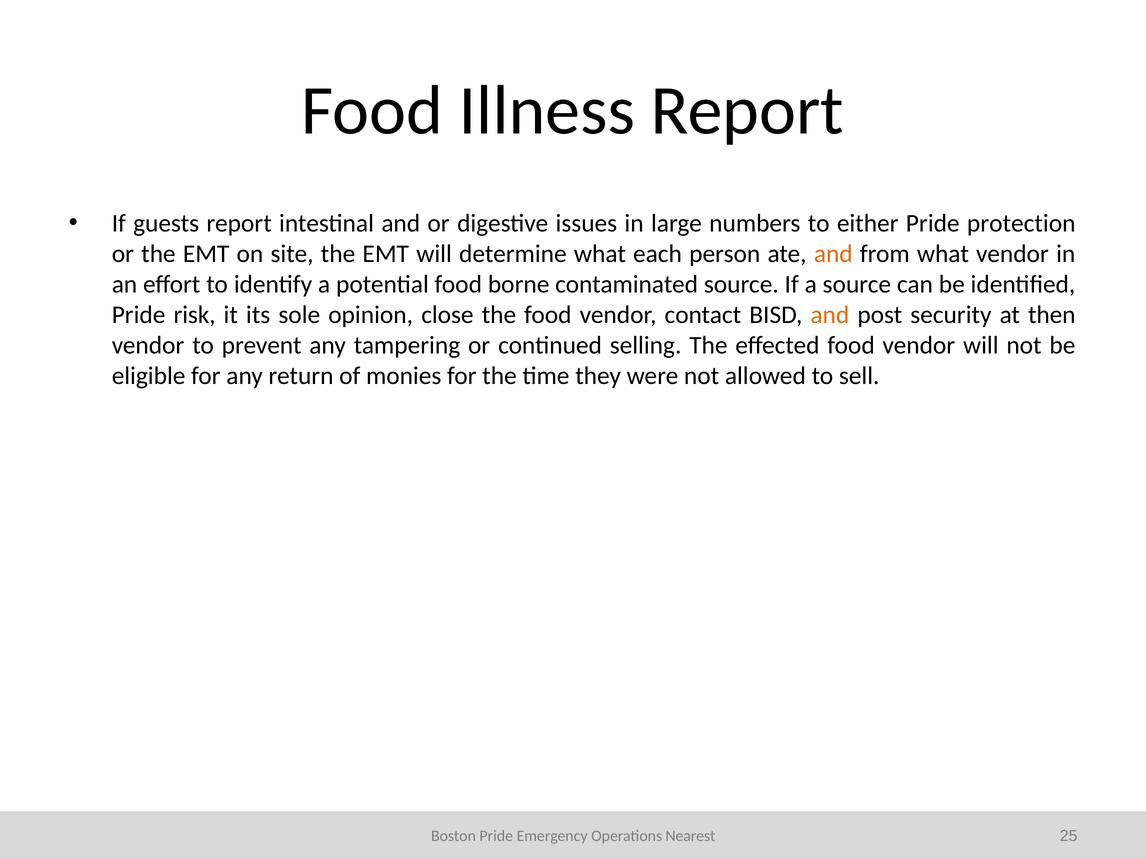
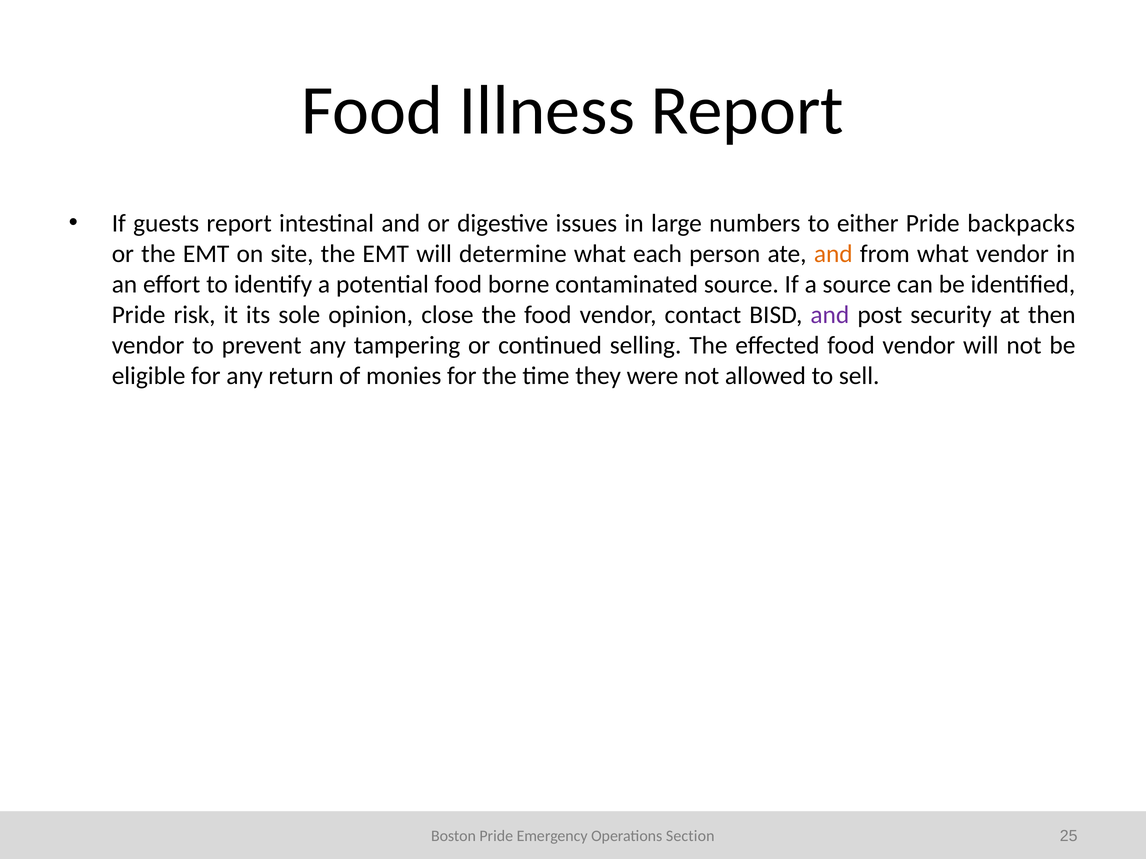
protection: protection -> backpacks
and at (830, 315) colour: orange -> purple
Nearest: Nearest -> Section
